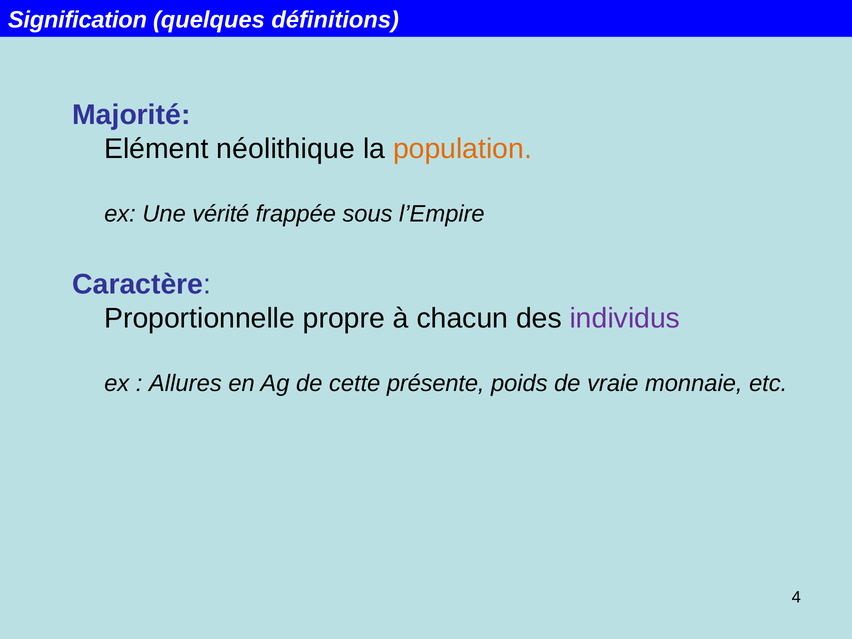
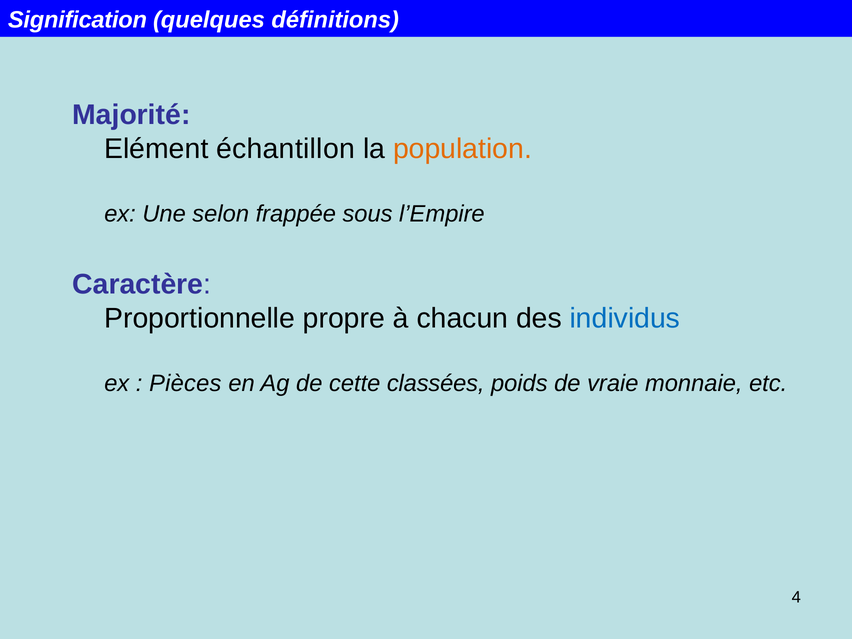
néolithique: néolithique -> échantillon
vérité: vérité -> selon
individus colour: purple -> blue
Allures: Allures -> Pièces
présente: présente -> classées
